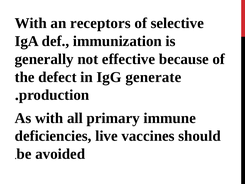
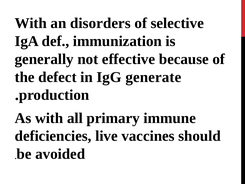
receptors: receptors -> disorders
